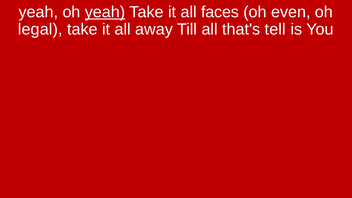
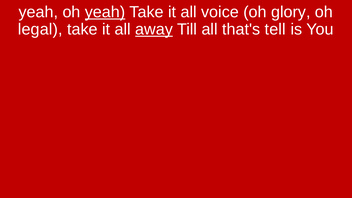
faces: faces -> voice
even: even -> glory
away underline: none -> present
